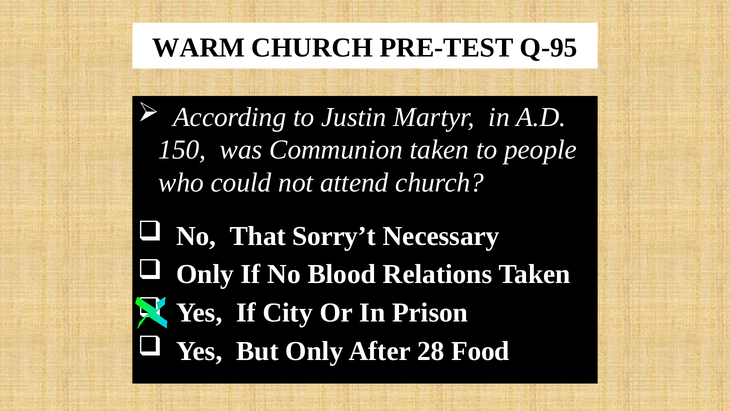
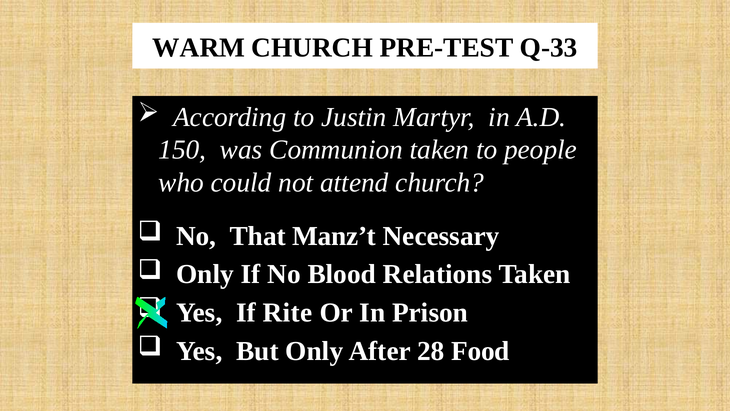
Q-95: Q-95 -> Q-33
Sorry’t: Sorry’t -> Manz’t
City: City -> Rite
